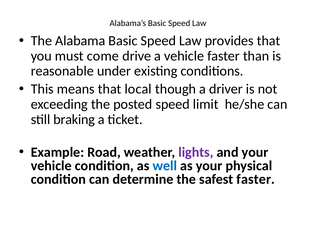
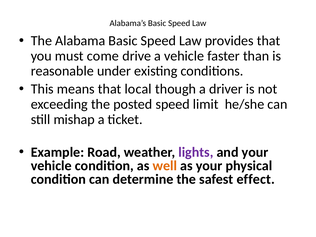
braking: braking -> mishap
well colour: blue -> orange
safest faster: faster -> effect
